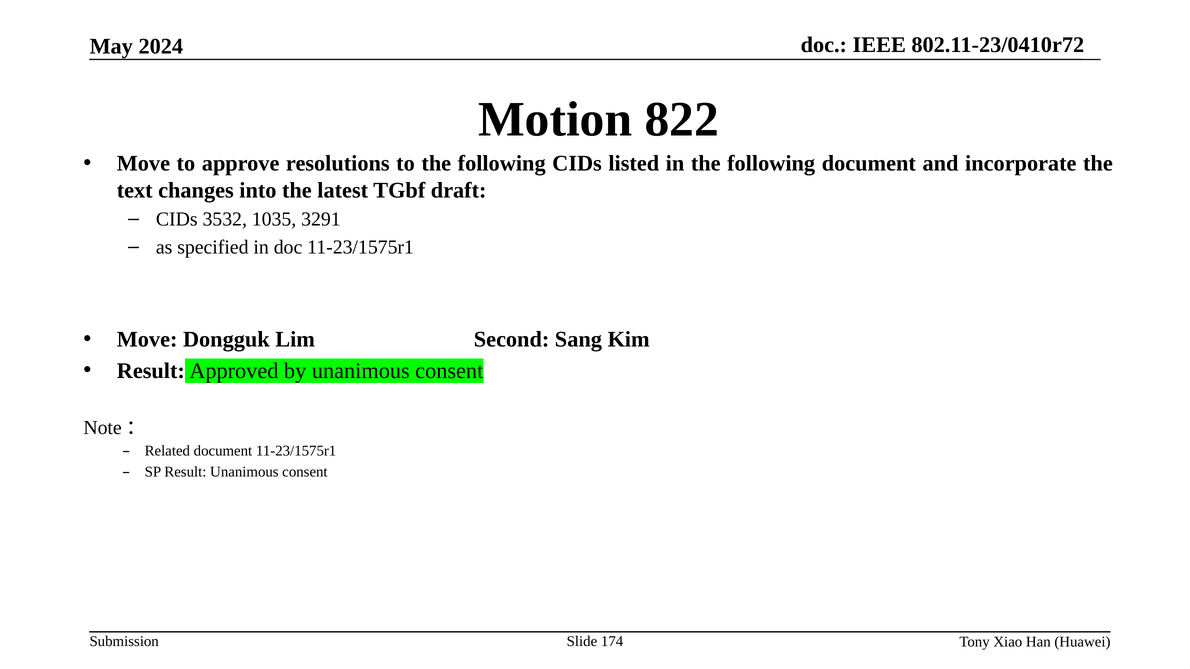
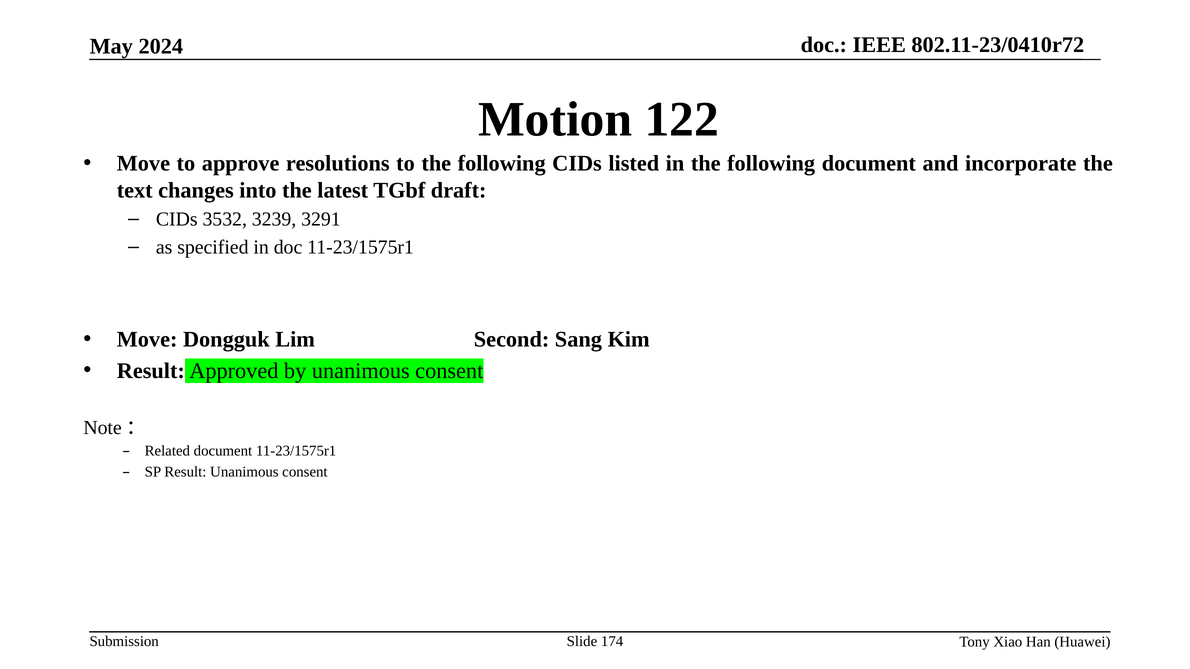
822: 822 -> 122
1035: 1035 -> 3239
